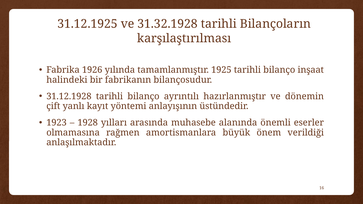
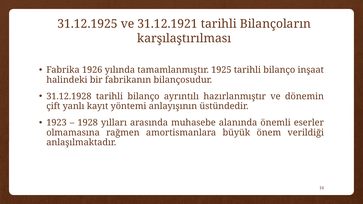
31.32.1928: 31.32.1928 -> 31.12.1921
